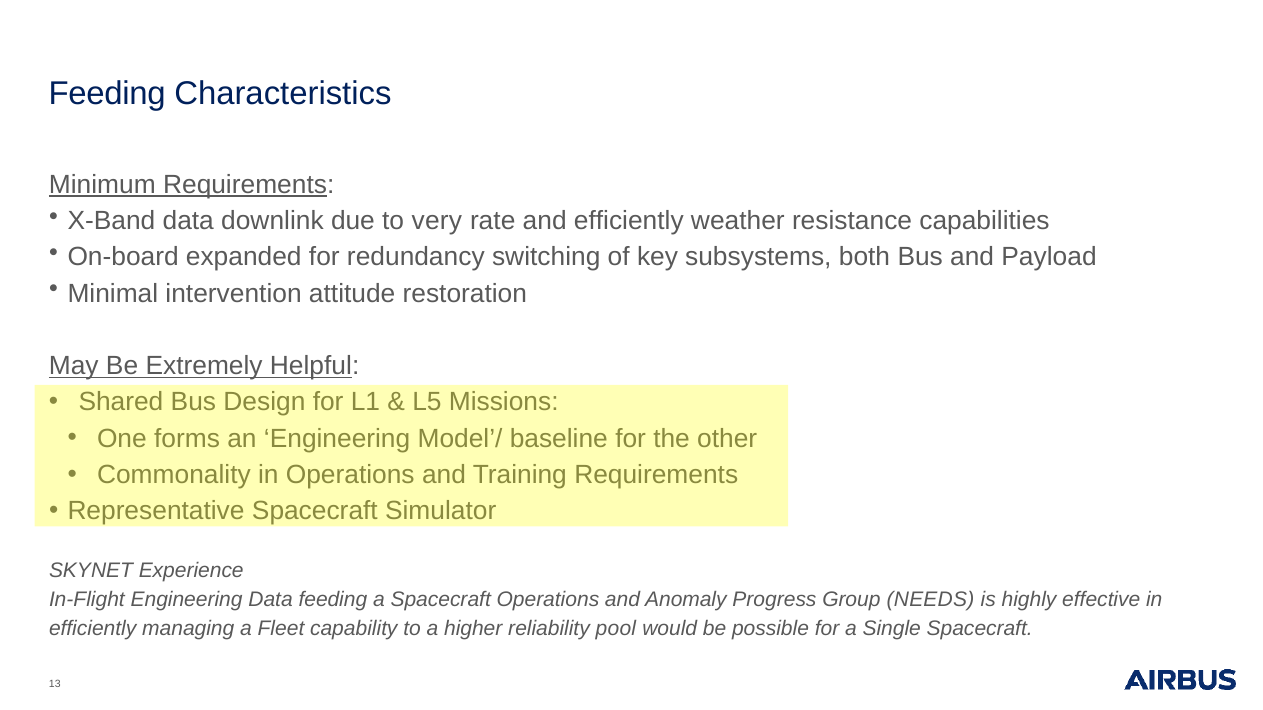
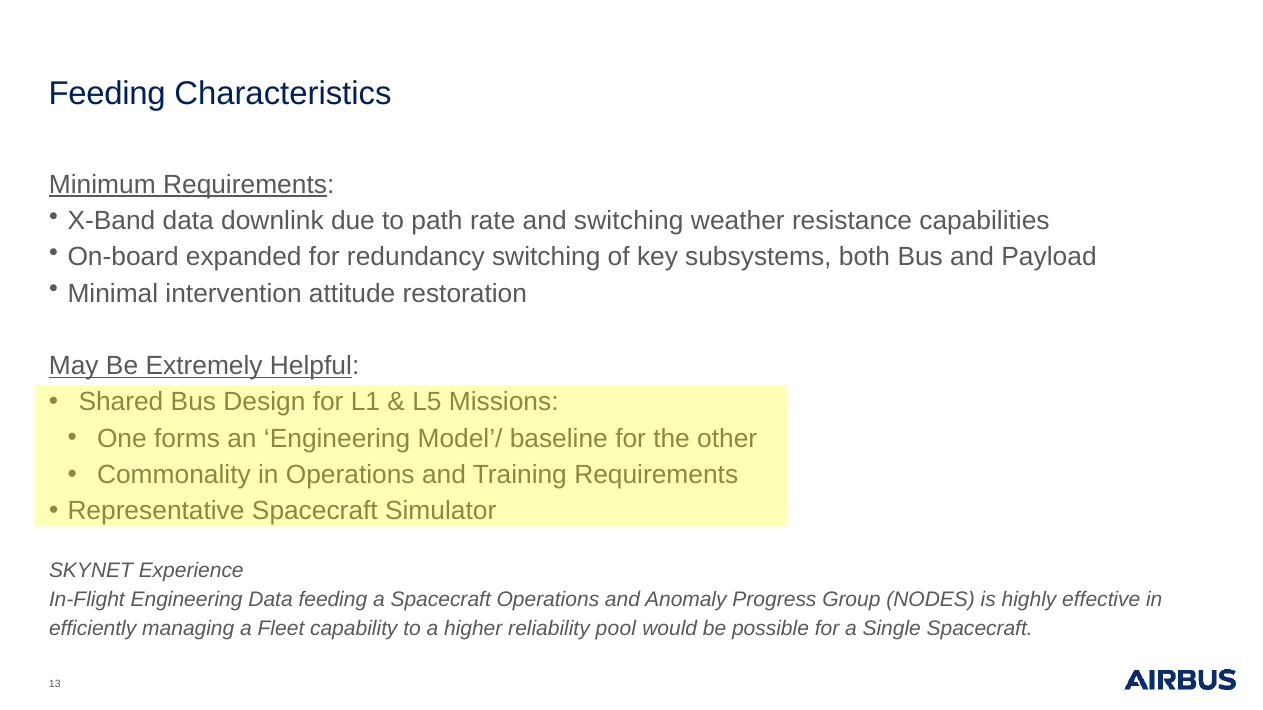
very: very -> path
and efficiently: efficiently -> switching
NEEDS: NEEDS -> NODES
